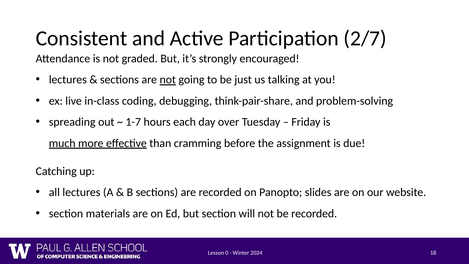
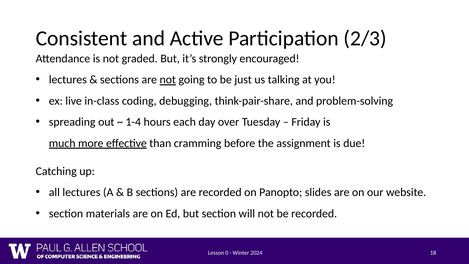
2/7: 2/7 -> 2/3
1-7: 1-7 -> 1-4
